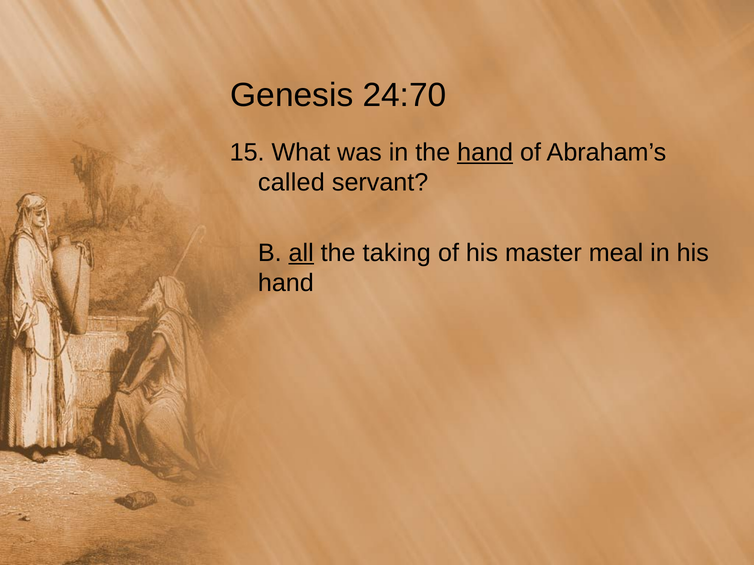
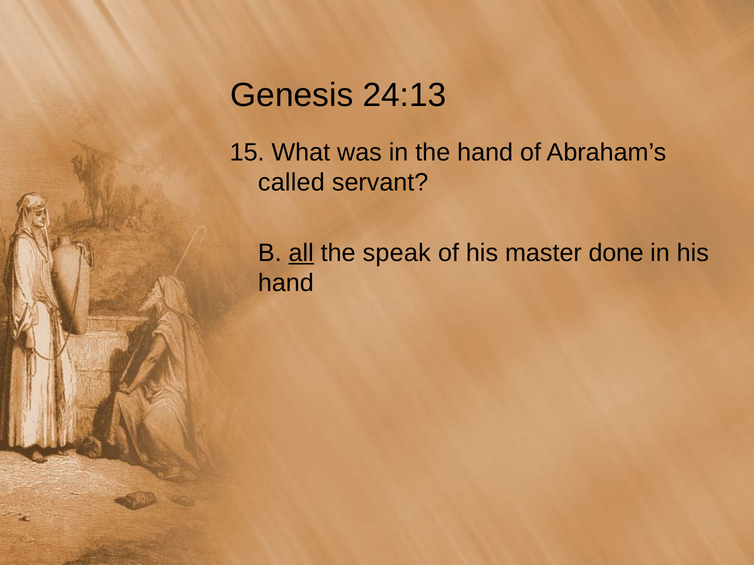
24:70: 24:70 -> 24:13
hand at (485, 153) underline: present -> none
taking: taking -> speak
meal: meal -> done
